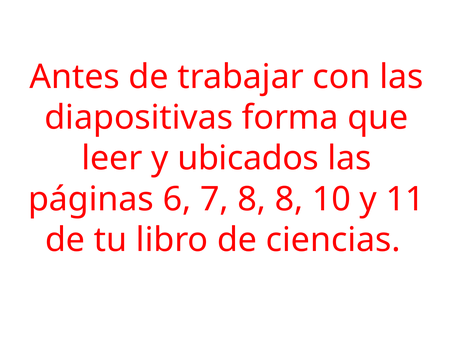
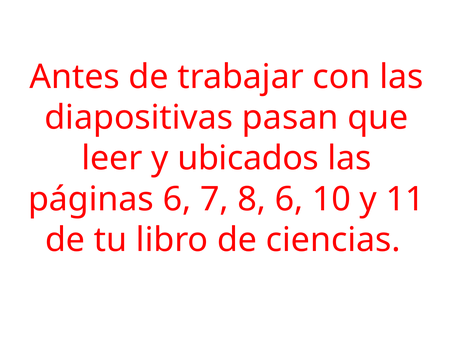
forma: forma -> pasan
8 8: 8 -> 6
